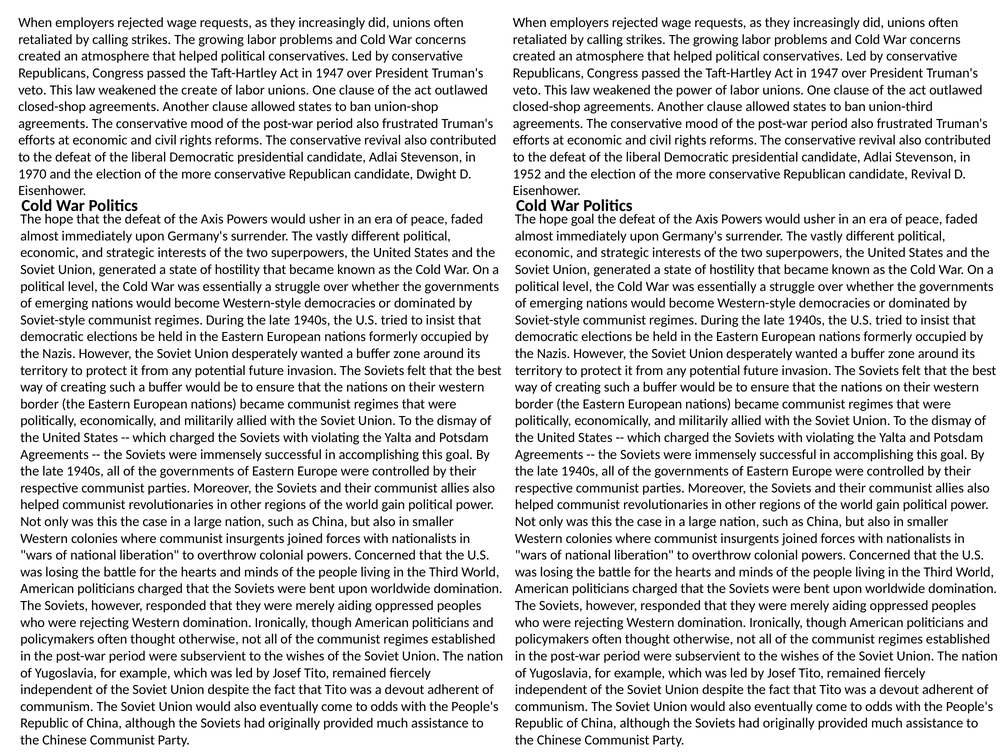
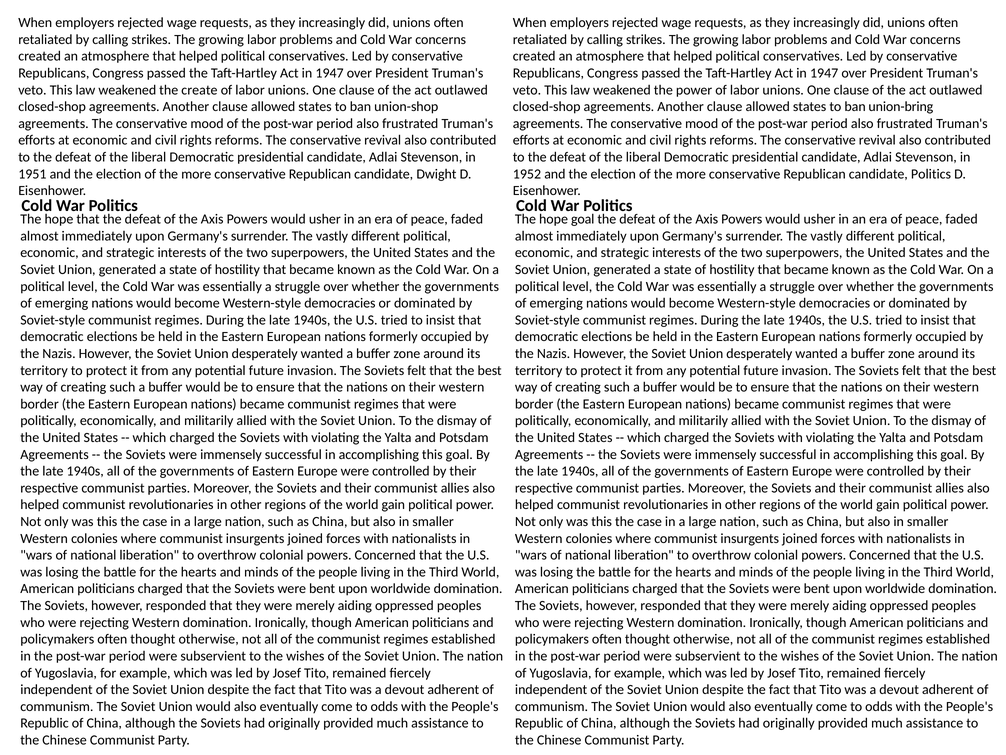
union-third: union-third -> union-bring
1970: 1970 -> 1951
candidate Revival: Revival -> Politics
